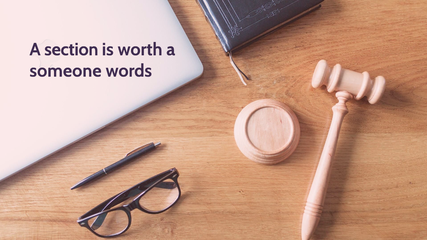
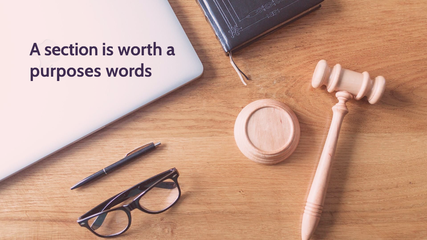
someone: someone -> purposes
